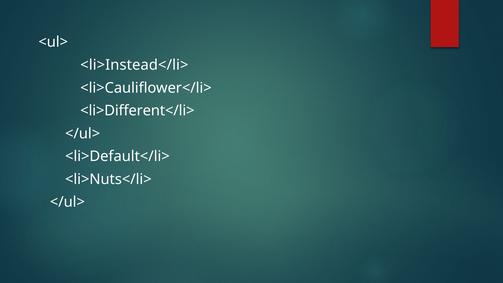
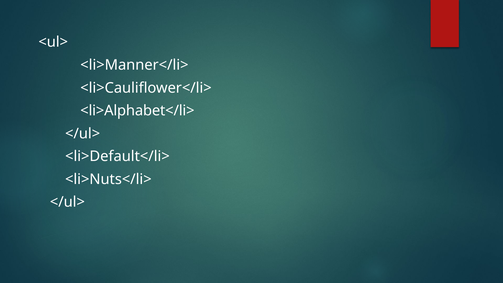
<li>Instead</li>: <li>Instead</li> -> <li>Manner</li>
<li>Different</li>: <li>Different</li> -> <li>Alphabet</li>
